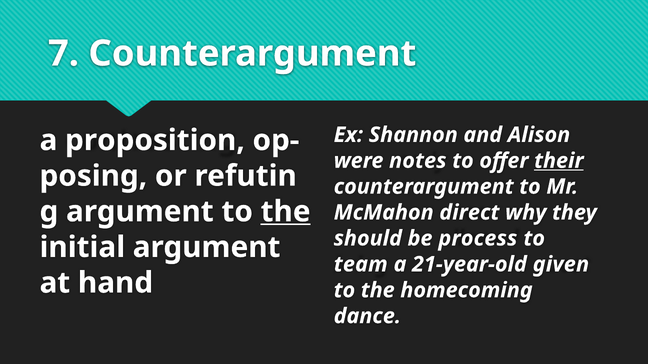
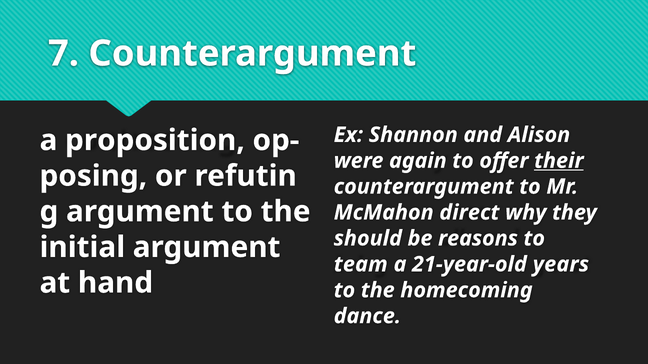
notes: notes -> again
the at (286, 212) underline: present -> none
process: process -> reasons
given: given -> years
